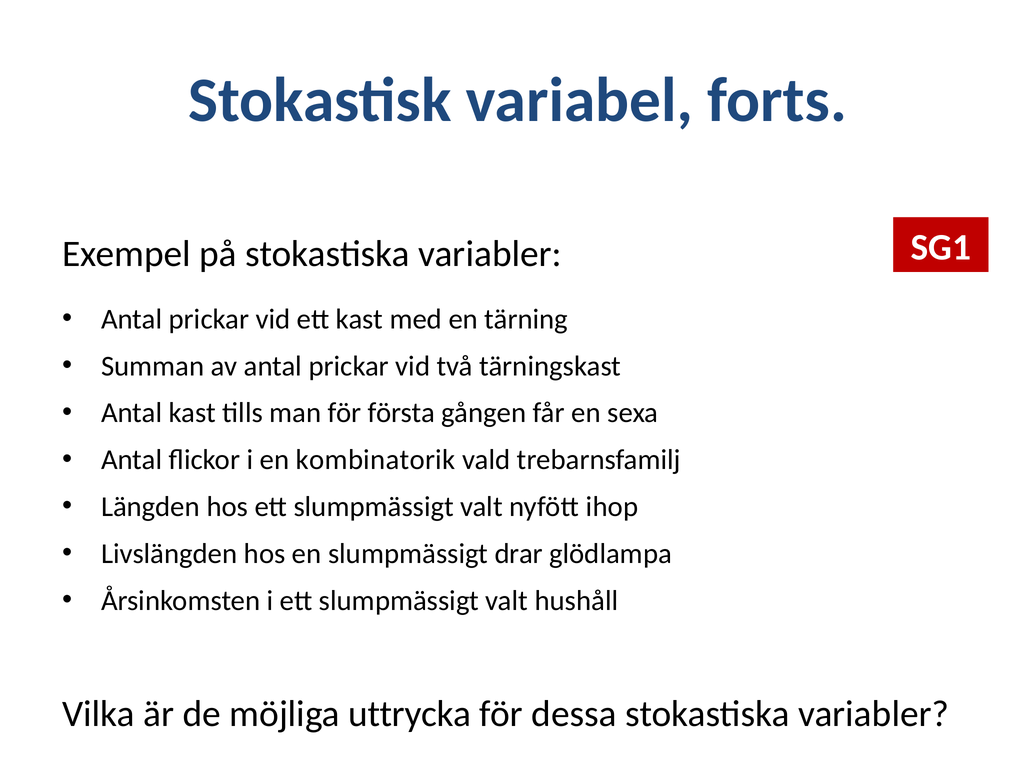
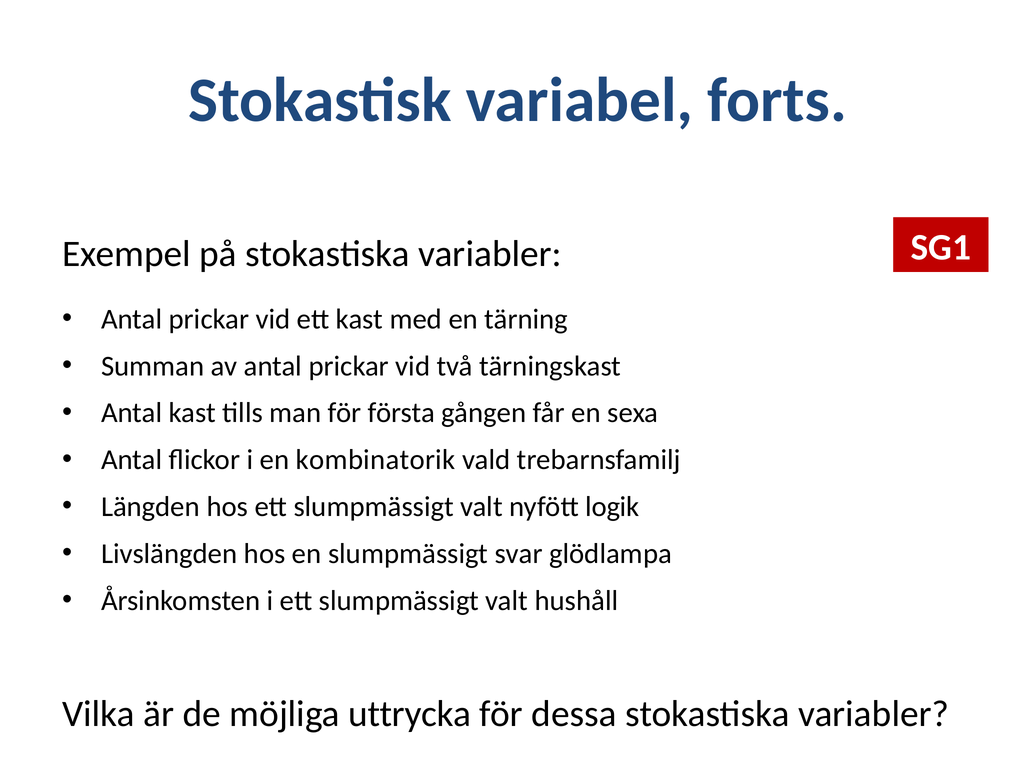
ihop: ihop -> logik
drar: drar -> svar
